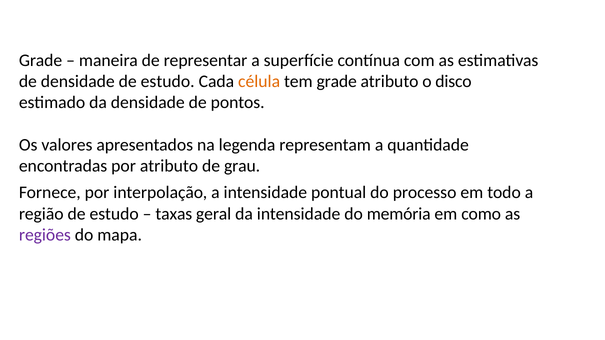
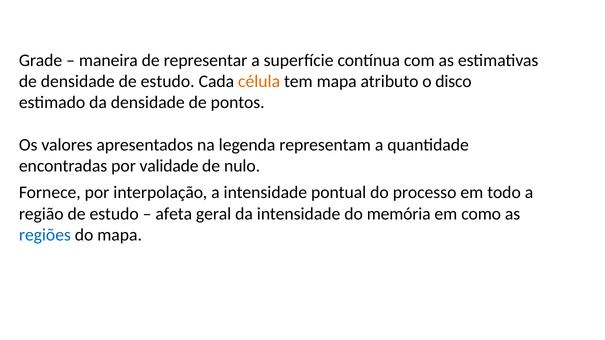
tem grade: grade -> mapa
por atributo: atributo -> validade
grau: grau -> nulo
taxas: taxas -> afeta
regiões colour: purple -> blue
